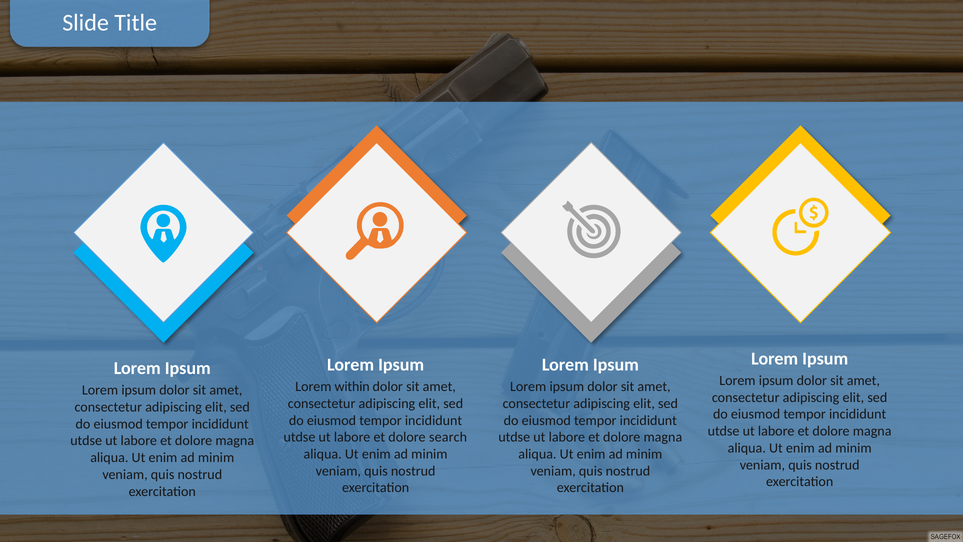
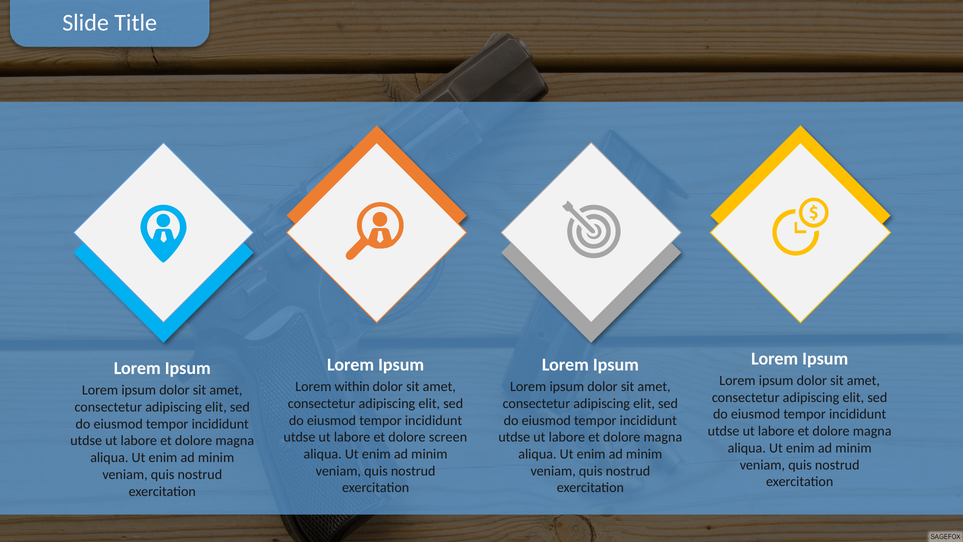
search: search -> screen
